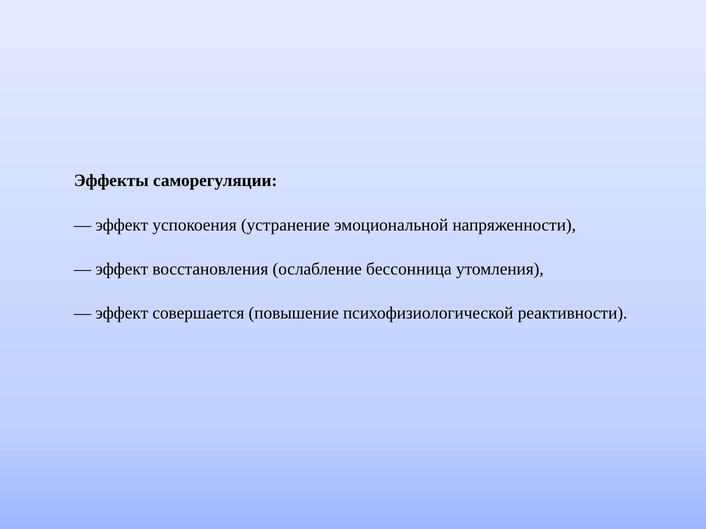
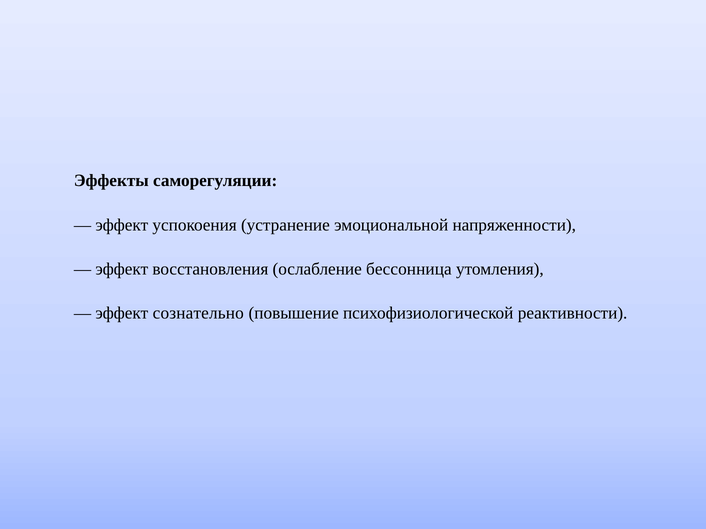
совершается: совершается -> сознательно
